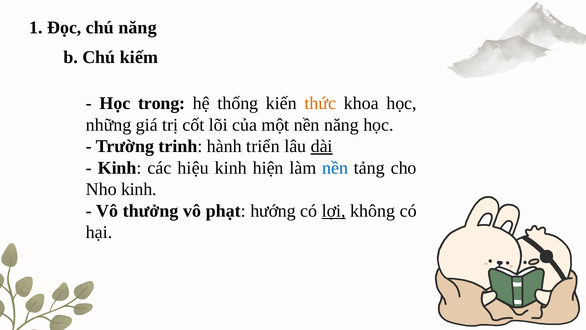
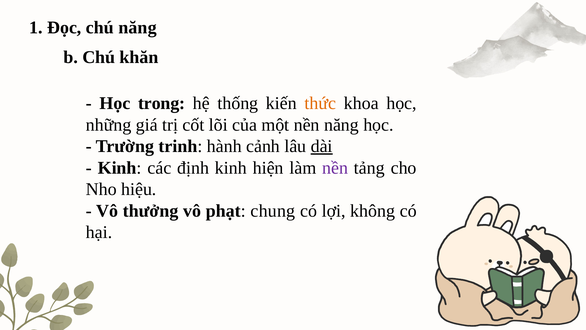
kiếm: kiếm -> khăn
triển: triển -> cảnh
hiệu: hiệu -> định
nền at (335, 168) colour: blue -> purple
Nho kinh: kinh -> hiệu
hướng: hướng -> chung
lợi underline: present -> none
